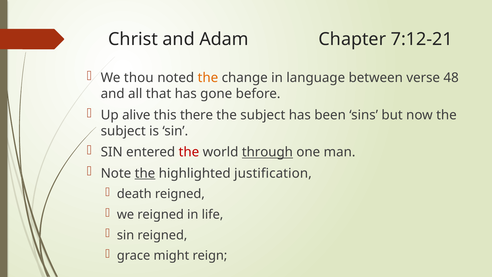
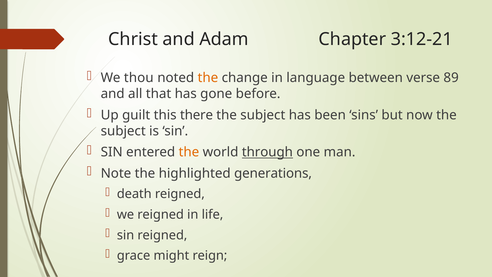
7:12-21: 7:12-21 -> 3:12-21
48: 48 -> 89
alive: alive -> guilt
the at (189, 152) colour: red -> orange
the at (145, 173) underline: present -> none
justification: justification -> generations
